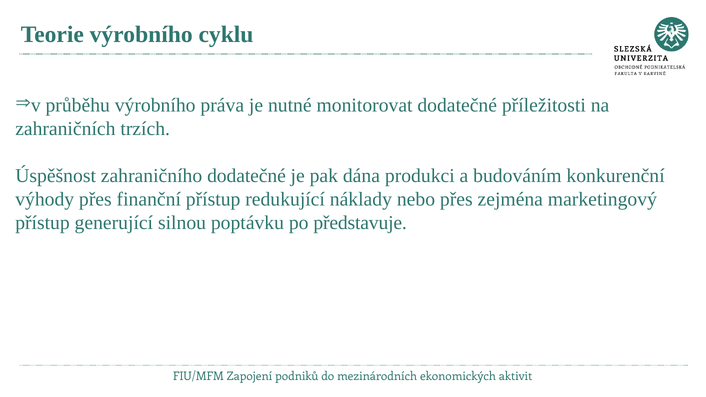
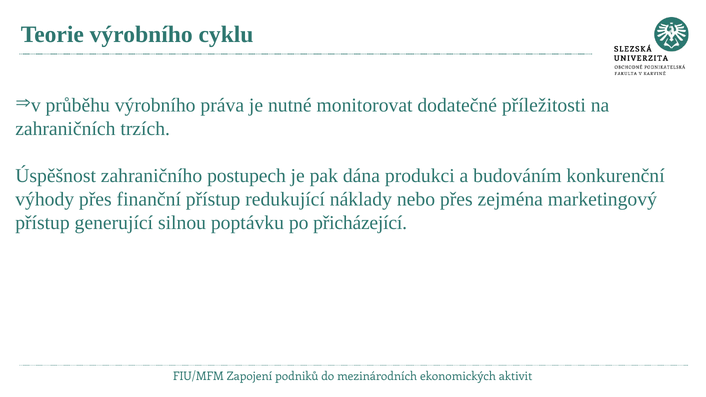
zahraničního dodatečné: dodatečné -> postupech
představuje: představuje -> přicházející
